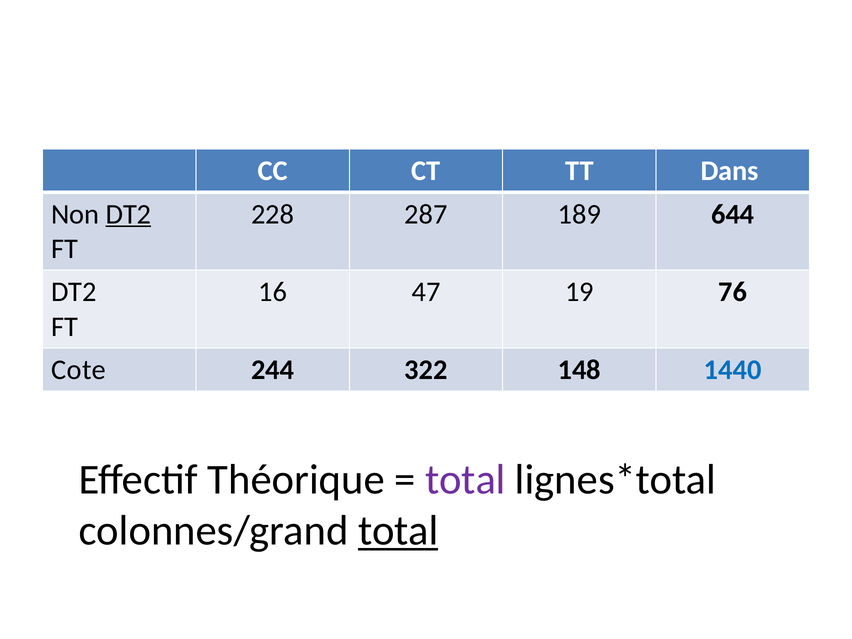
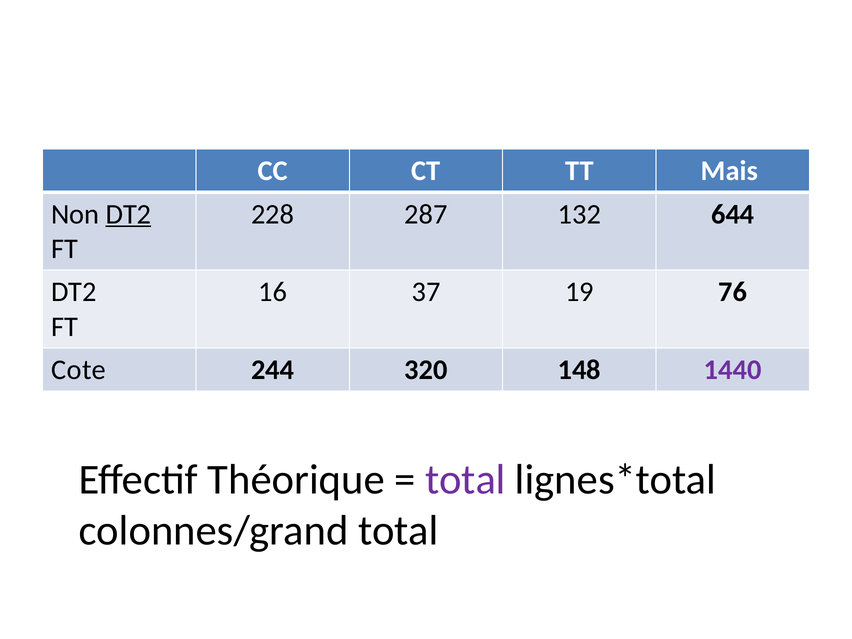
Dans: Dans -> Mais
189: 189 -> 132
47: 47 -> 37
322: 322 -> 320
1440 colour: blue -> purple
total at (398, 531) underline: present -> none
